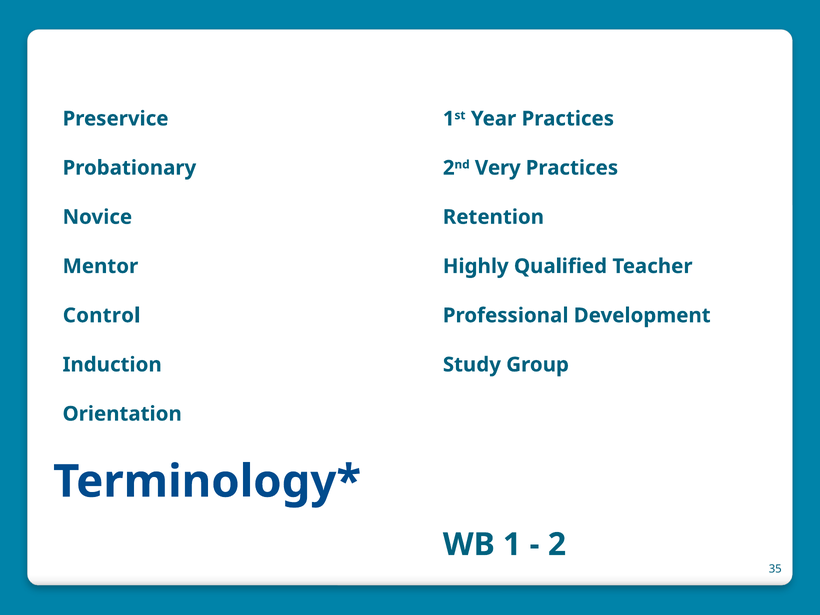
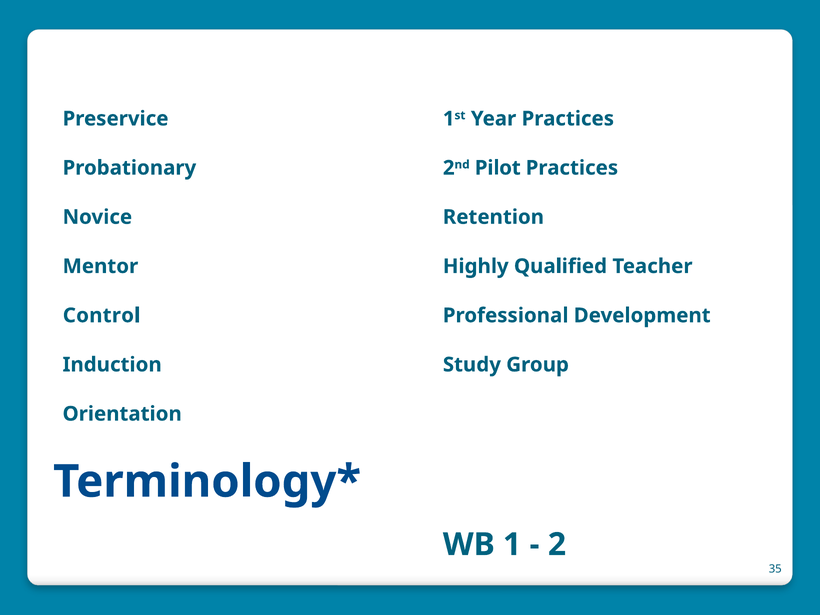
Very: Very -> Pilot
